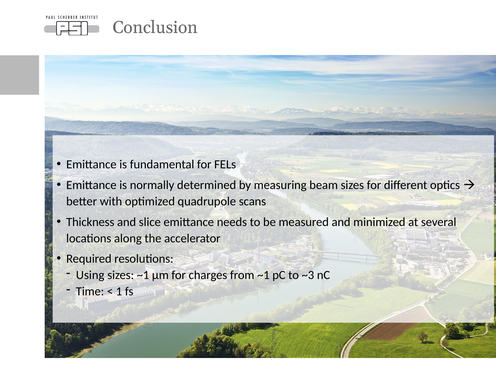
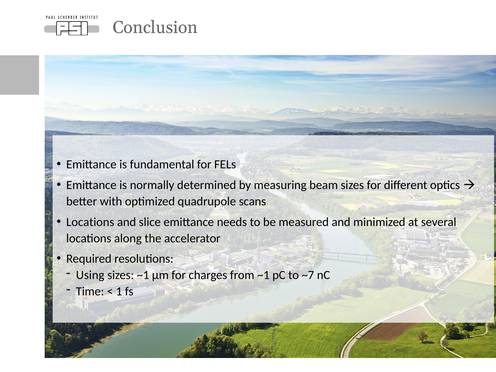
Thickness at (90, 222): Thickness -> Locations
~3: ~3 -> ~7
